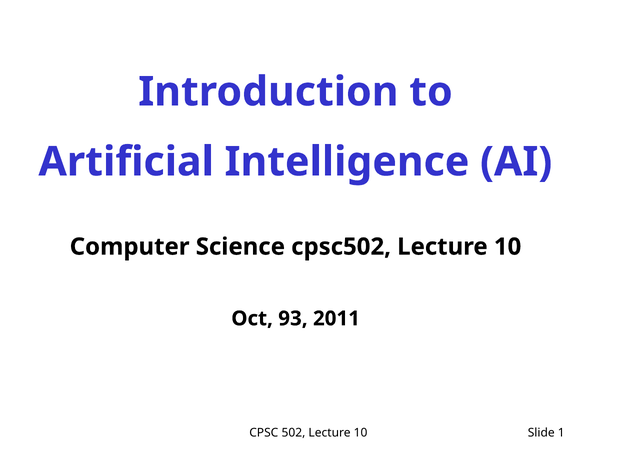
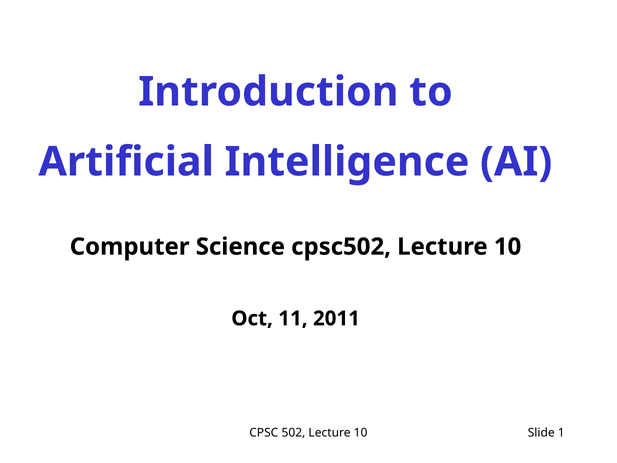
93: 93 -> 11
